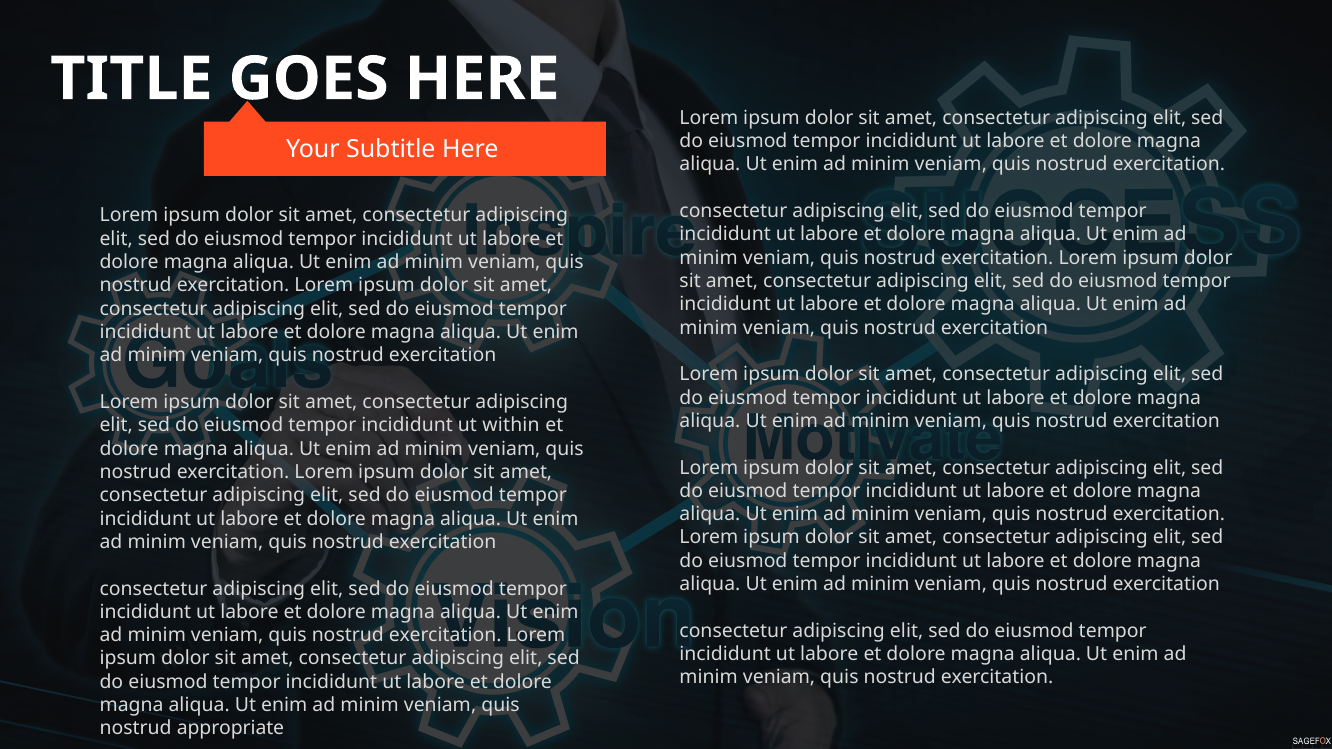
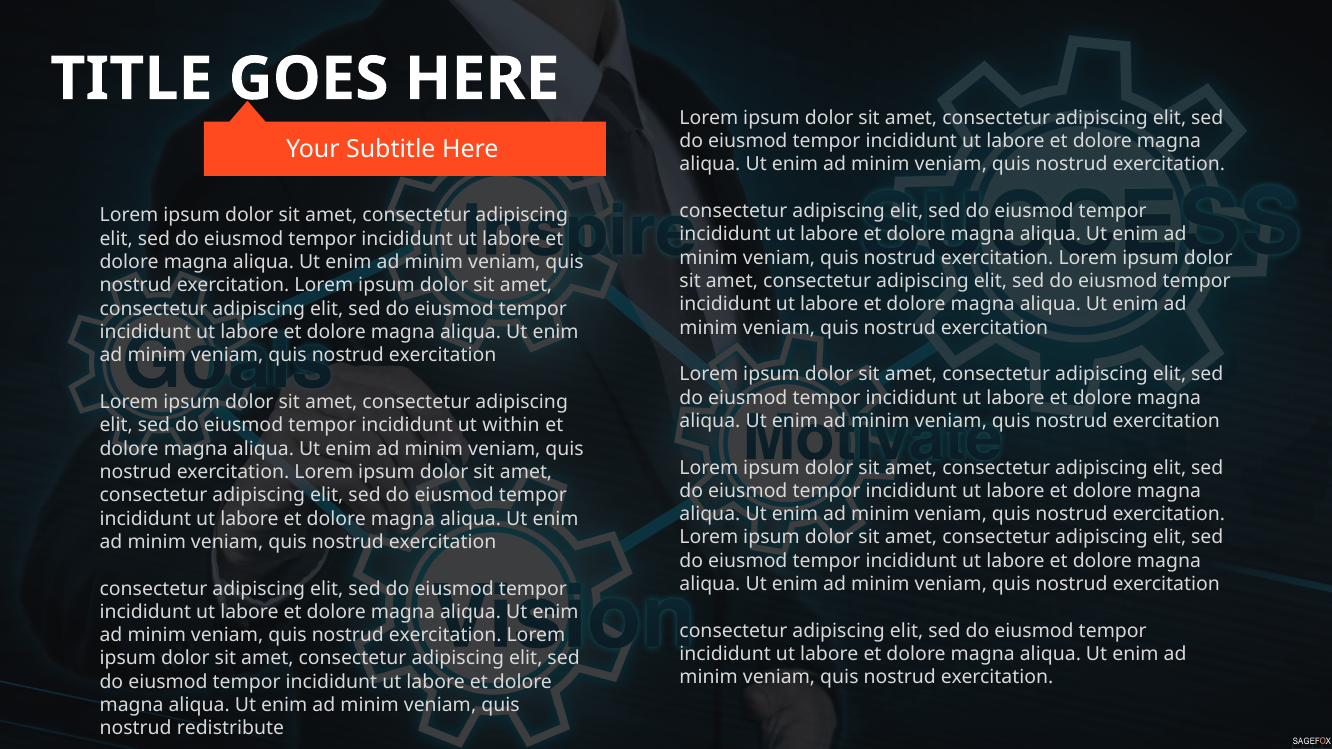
appropriate: appropriate -> redistribute
